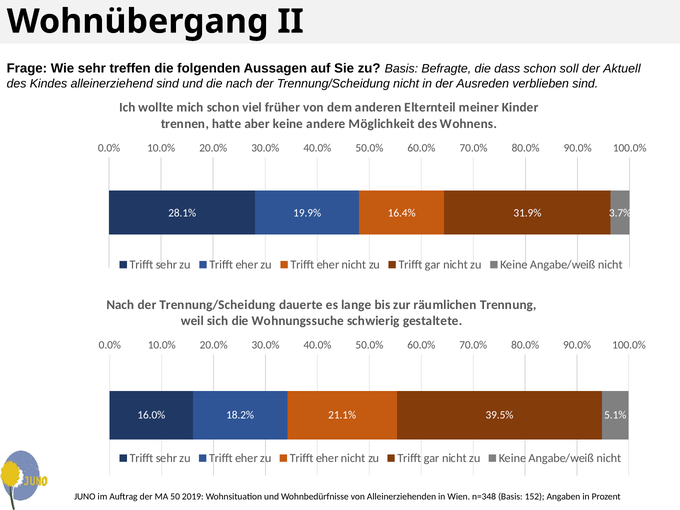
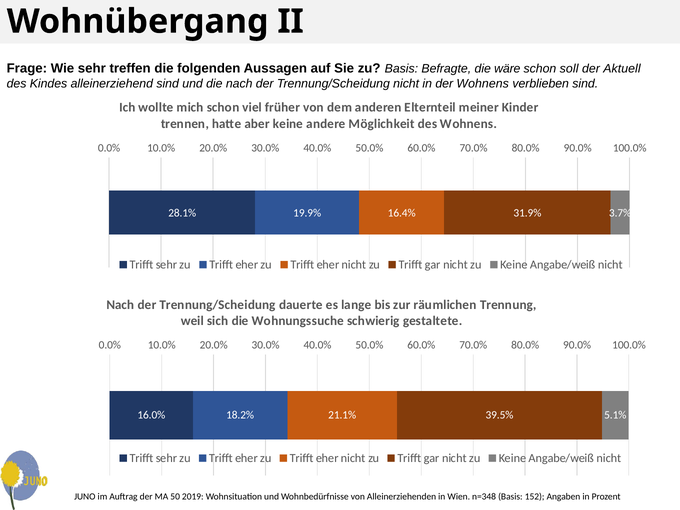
dass: dass -> wäre
der Ausreden: Ausreden -> Wohnens
